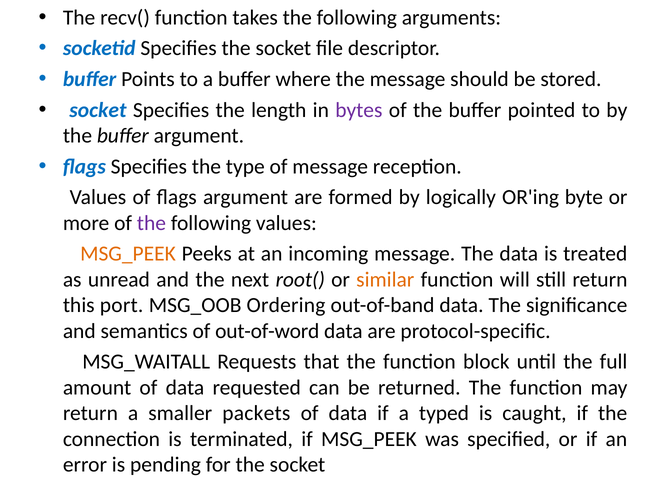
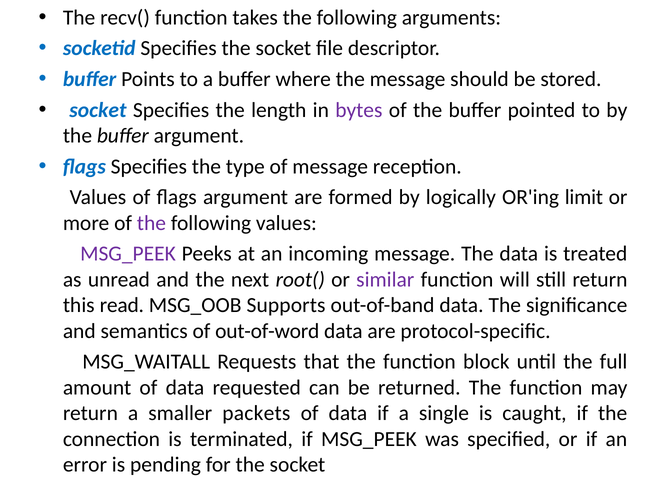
byte: byte -> limit
MSG_PEEK at (128, 254) colour: orange -> purple
similar colour: orange -> purple
port: port -> read
Ordering: Ordering -> Supports
typed: typed -> single
